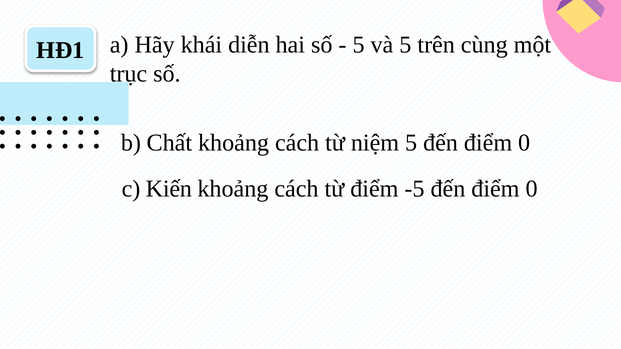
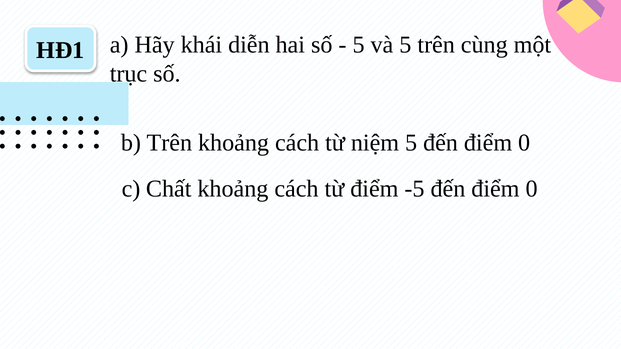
b Chất: Chất -> Trên
Kiến: Kiến -> Chất
